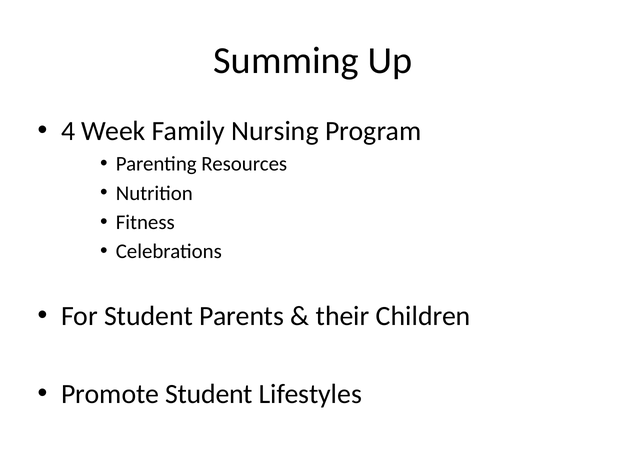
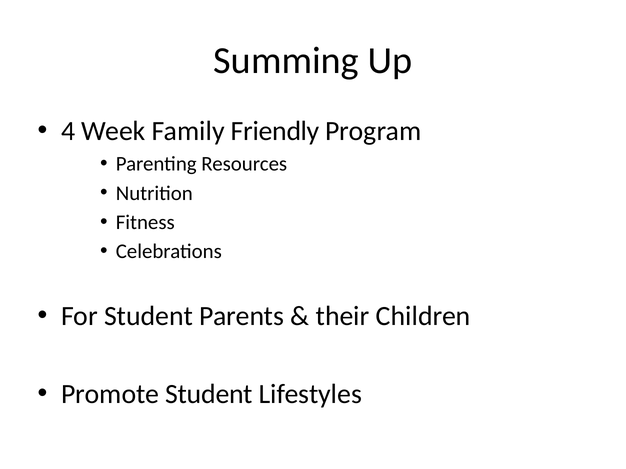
Nursing: Nursing -> Friendly
